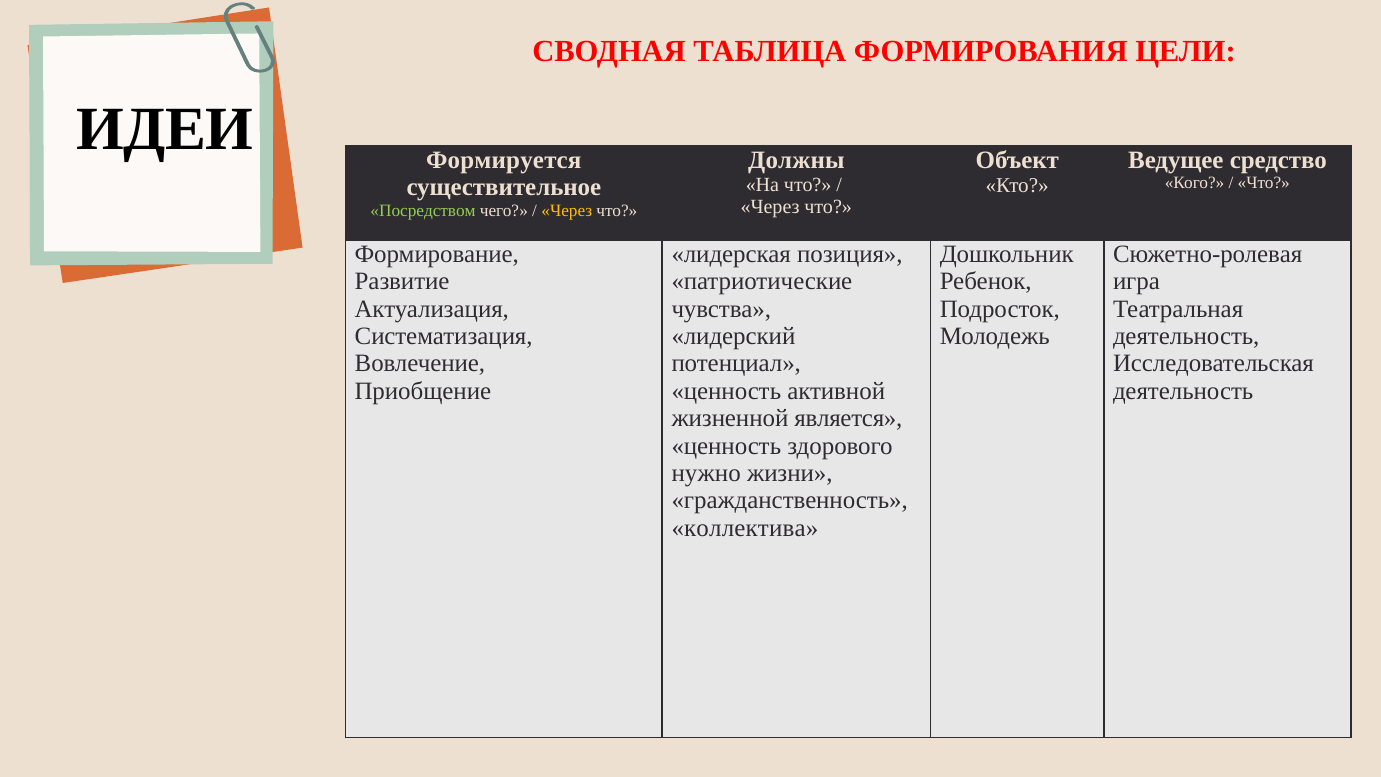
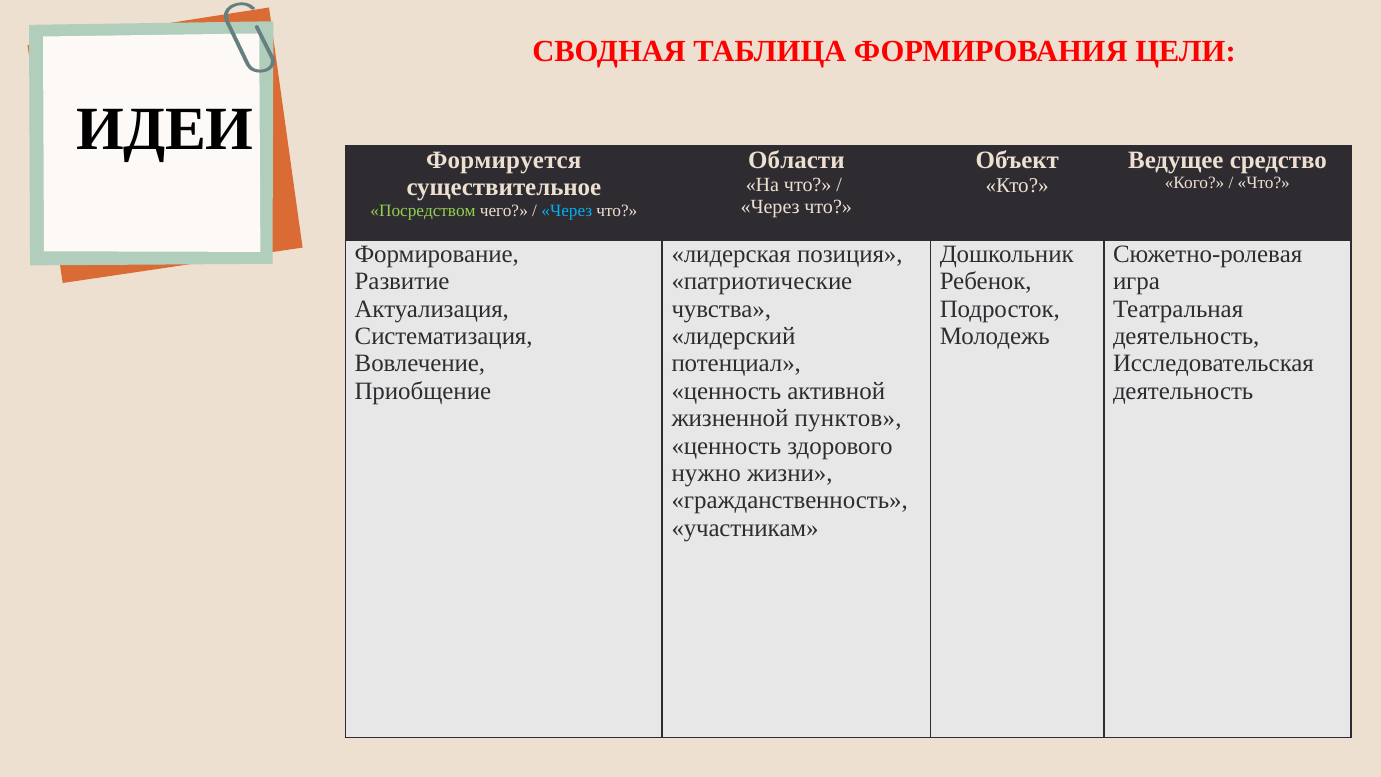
Должны: Должны -> Области
Через at (567, 211) colour: yellow -> light blue
является: является -> пунктов
коллектива: коллектива -> участникам
